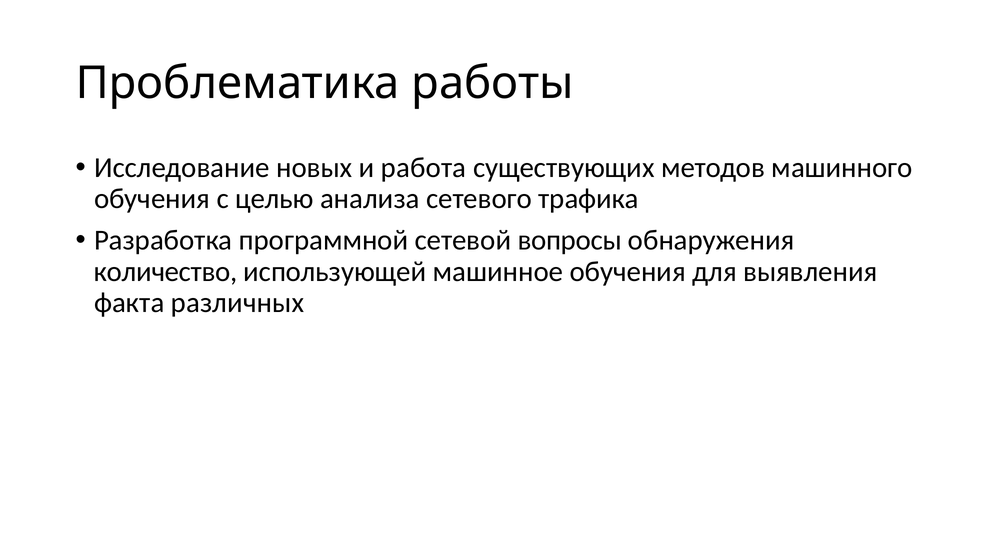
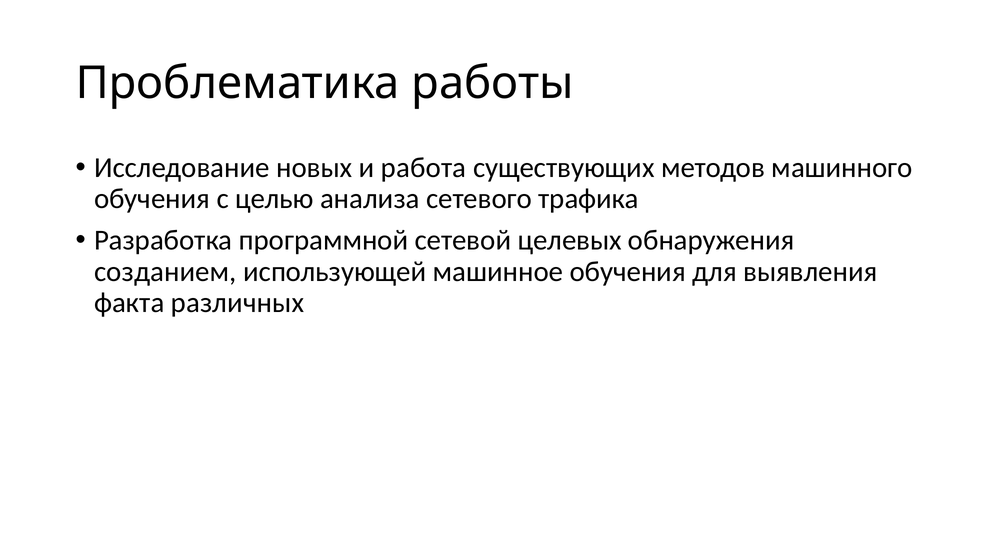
вопросы: вопросы -> целевых
количество: количество -> созданием
